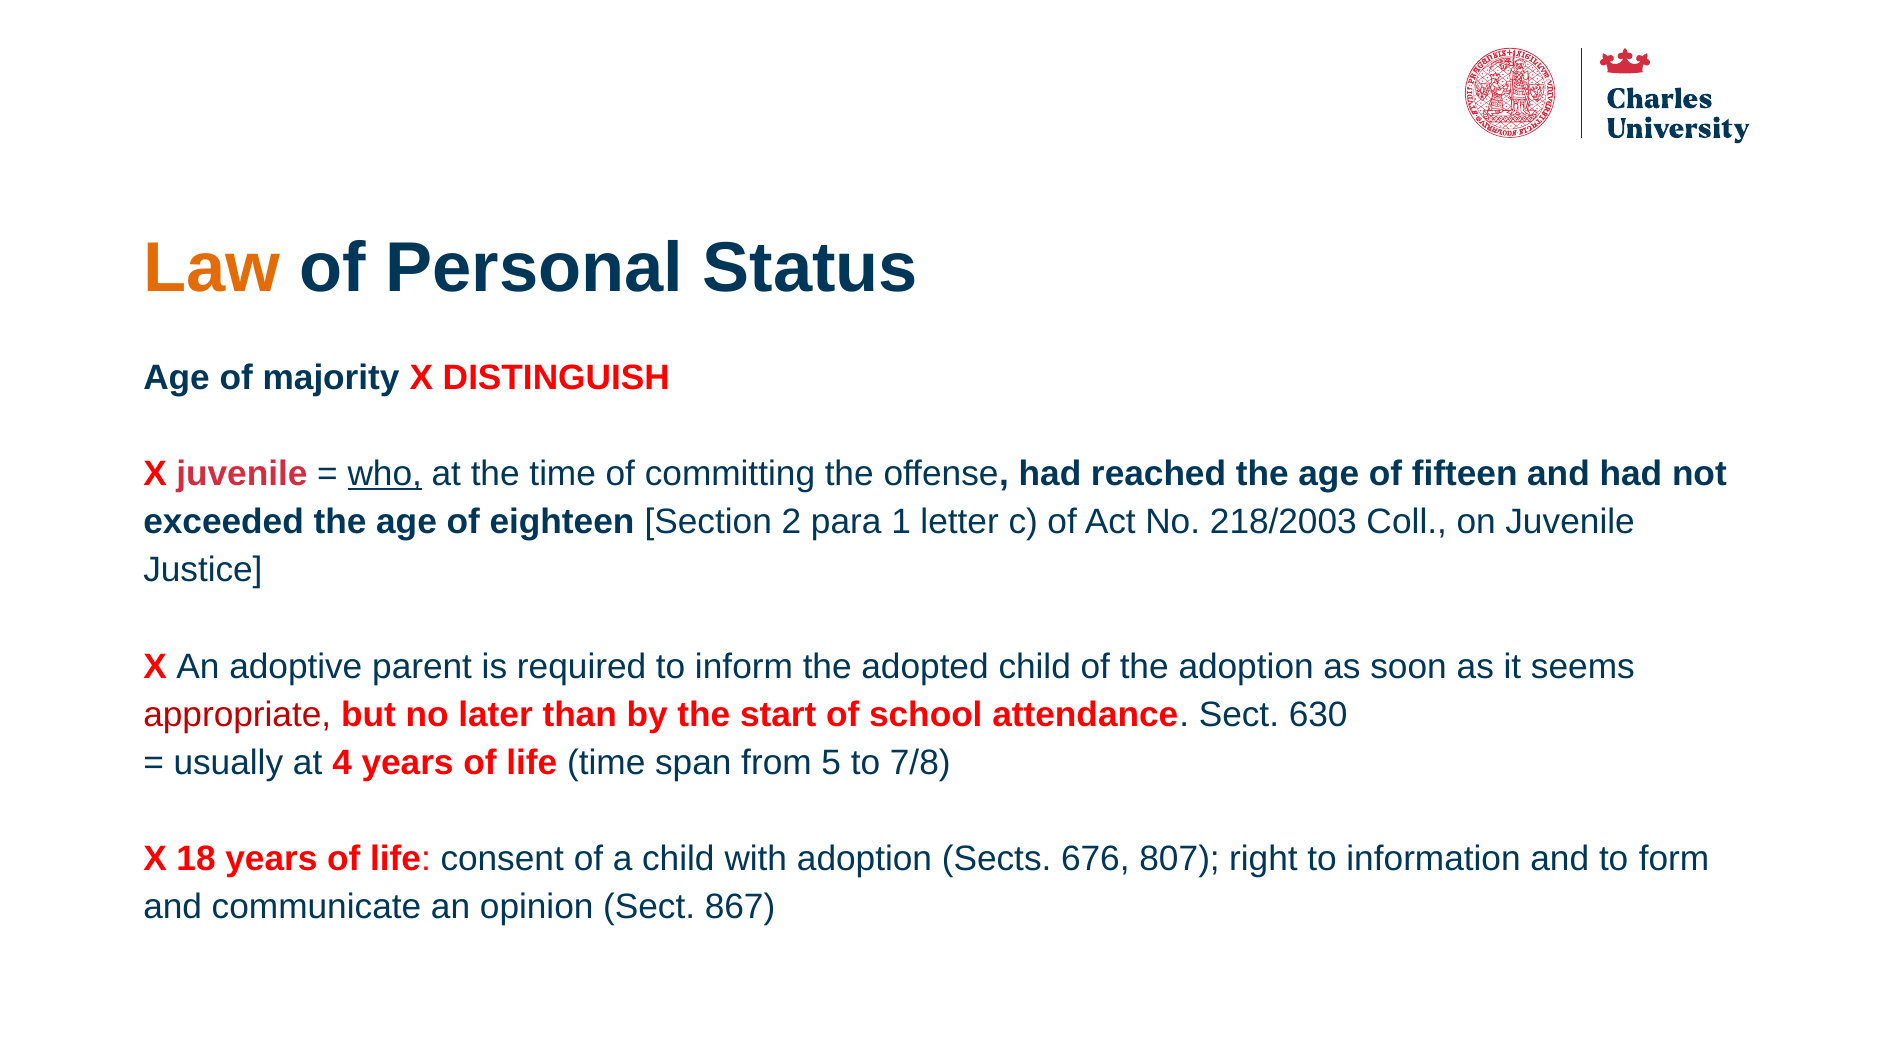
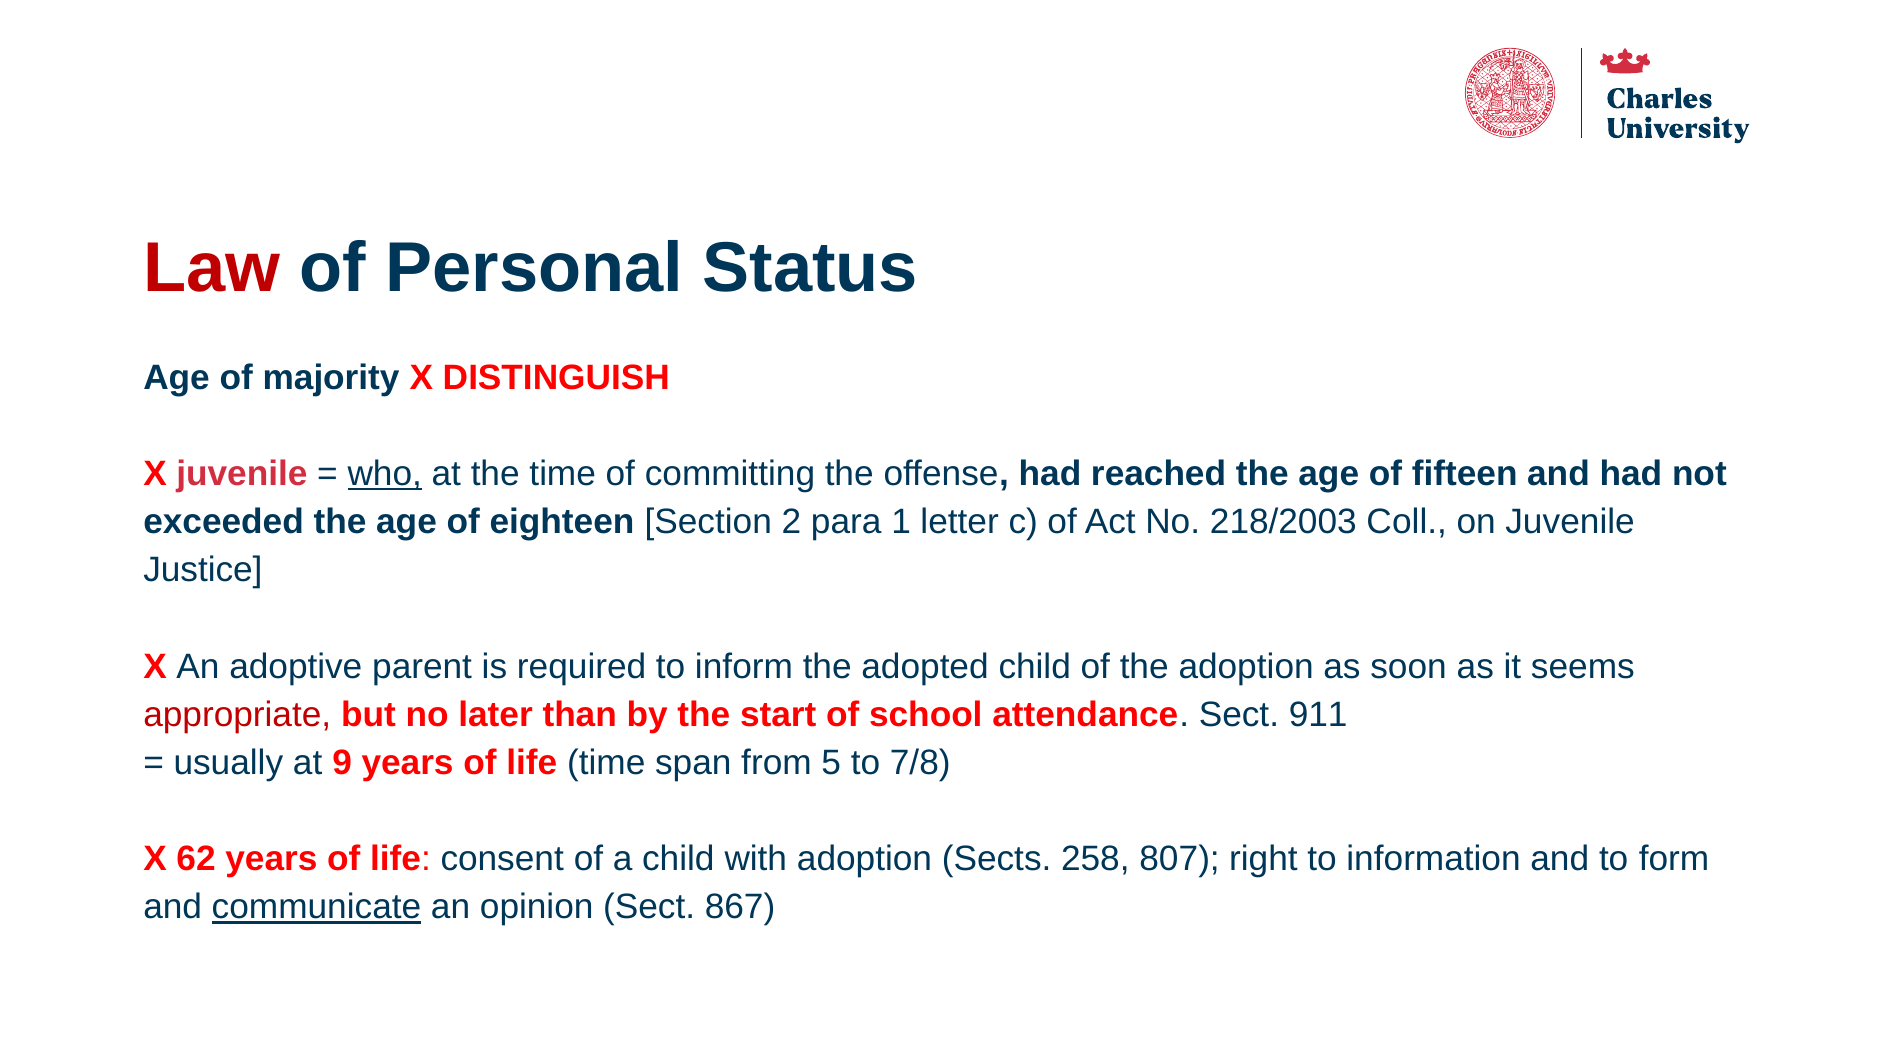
Law colour: orange -> red
630: 630 -> 911
4: 4 -> 9
18: 18 -> 62
676: 676 -> 258
communicate underline: none -> present
